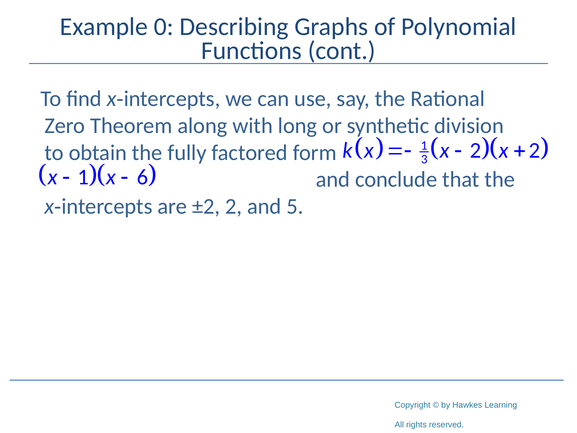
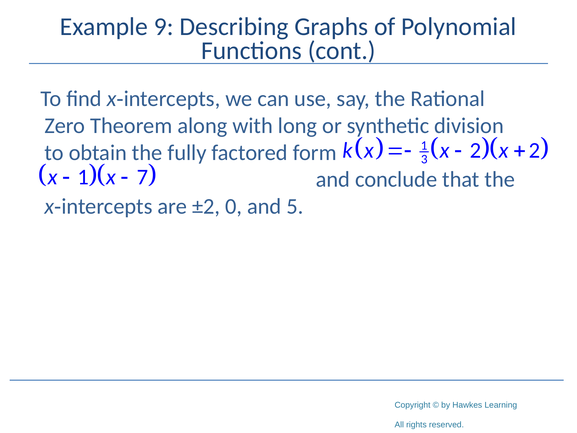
0: 0 -> 9
6: 6 -> 7
±2 2: 2 -> 0
